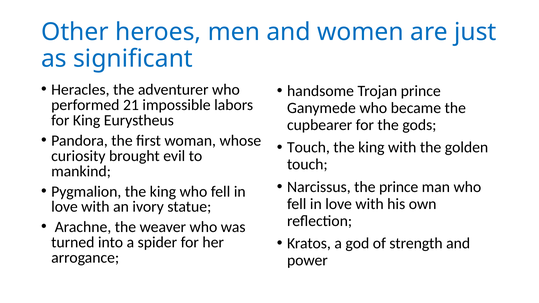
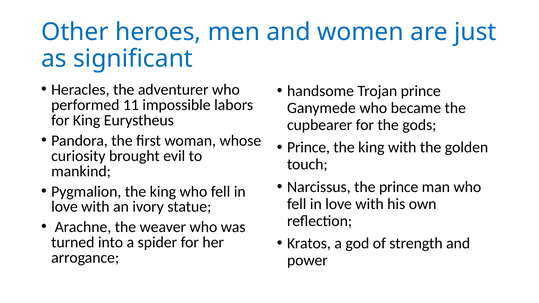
21: 21 -> 11
Touch at (308, 148): Touch -> Prince
